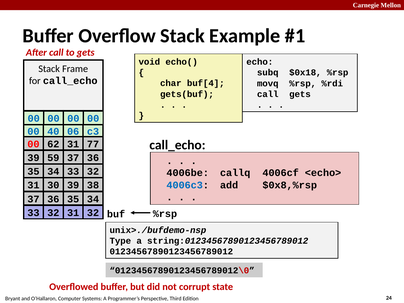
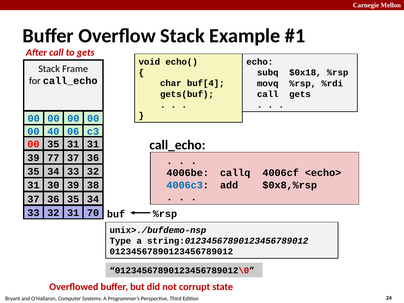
00 62: 62 -> 35
31 77: 77 -> 31
59: 59 -> 77
31 32: 32 -> 70
